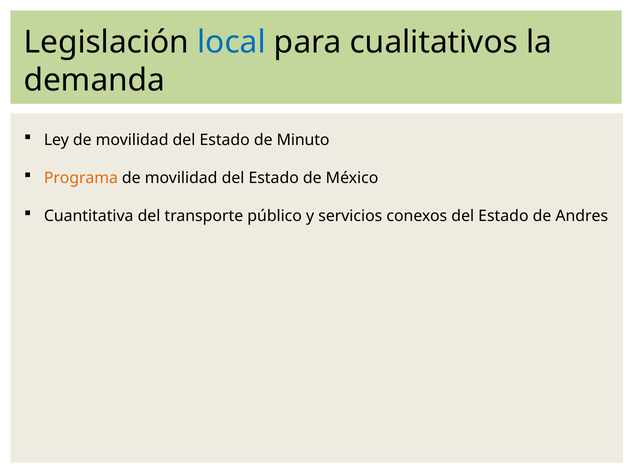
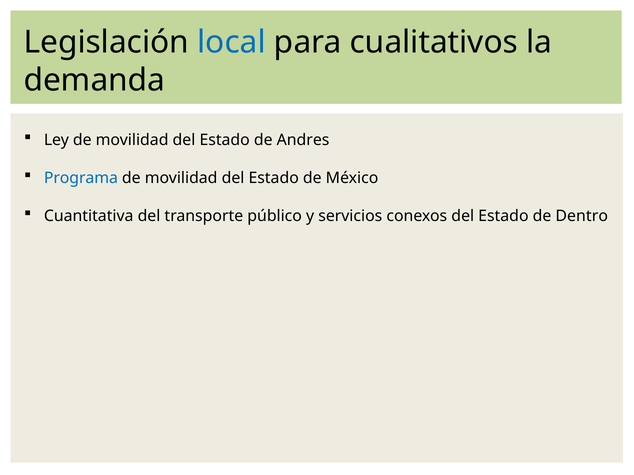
Minuto: Minuto -> Andres
Programa colour: orange -> blue
Andres: Andres -> Dentro
